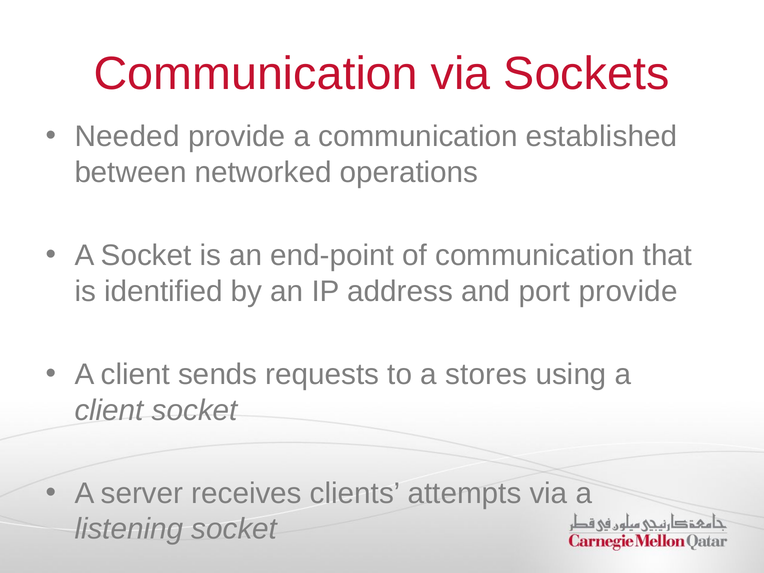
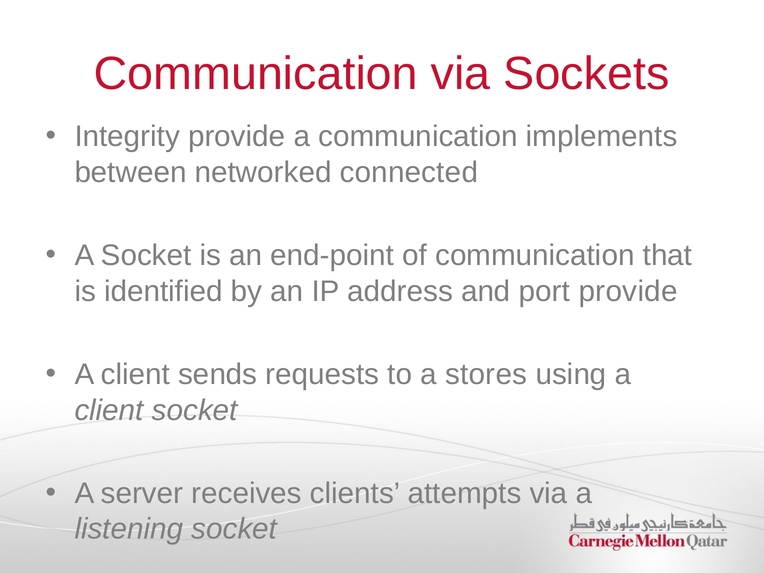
Needed: Needed -> Integrity
established: established -> implements
operations: operations -> connected
